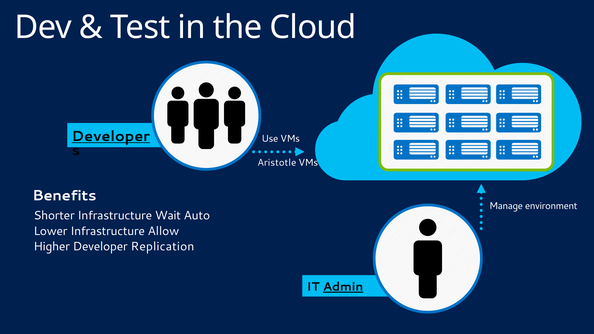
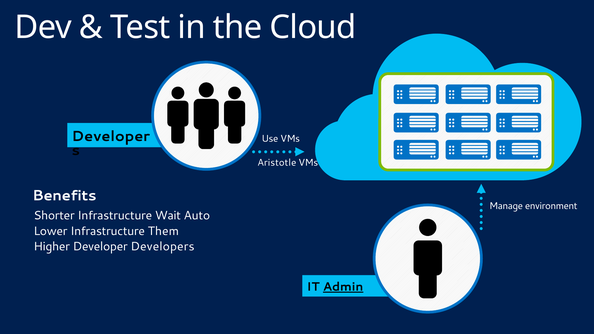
Developer at (111, 136) underline: present -> none
Allow: Allow -> Them
Replication: Replication -> Developers
